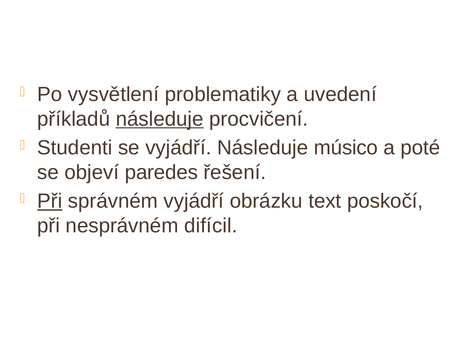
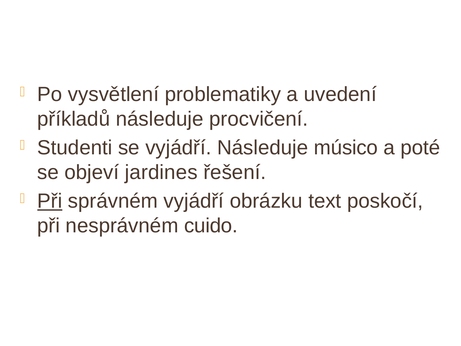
následuje at (160, 119) underline: present -> none
paredes: paredes -> jardines
difícil: difícil -> cuido
